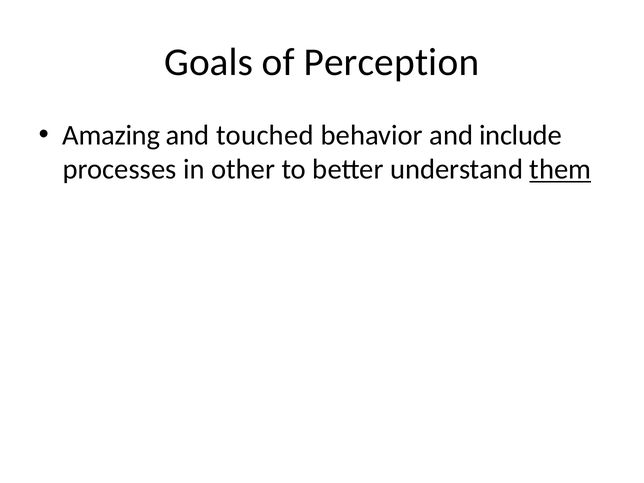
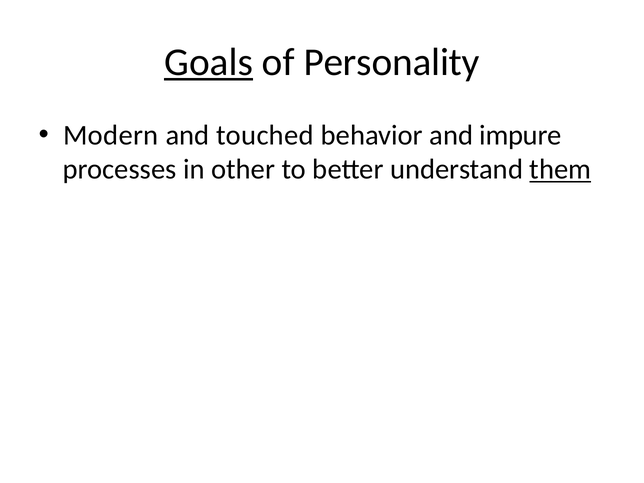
Goals underline: none -> present
Perception: Perception -> Personality
Amazing: Amazing -> Modern
include: include -> impure
